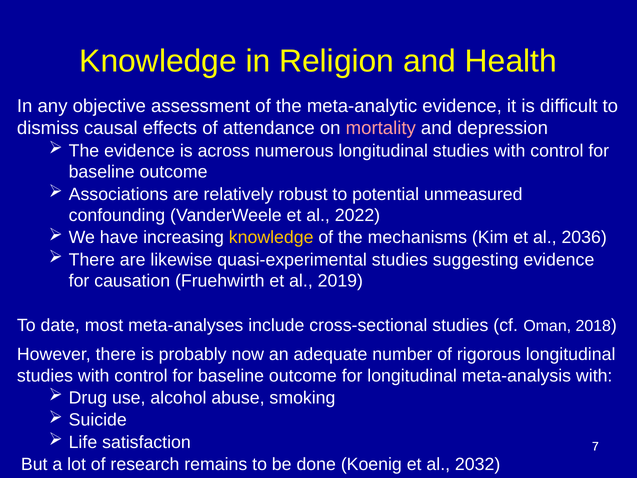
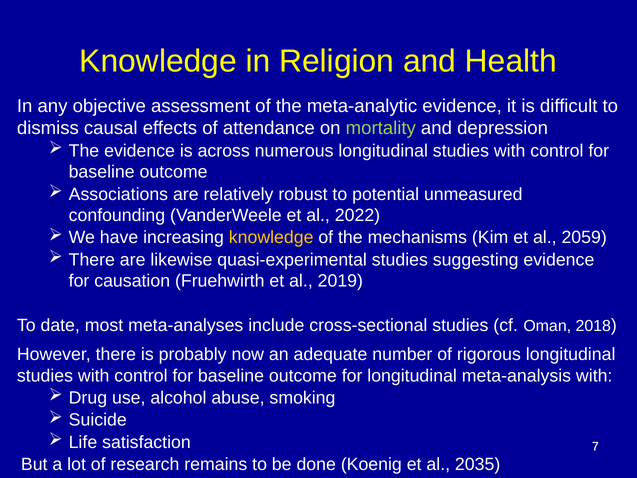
mortality colour: pink -> light green
2036: 2036 -> 2059
2032: 2032 -> 2035
